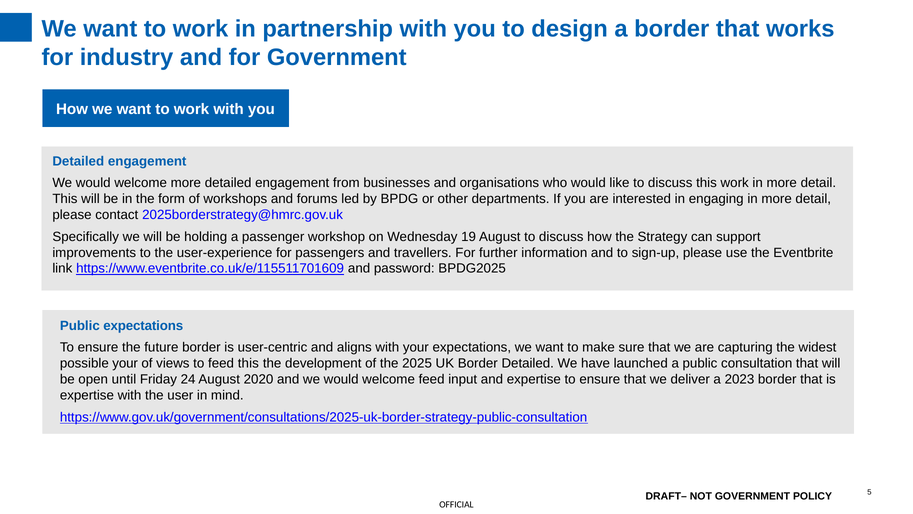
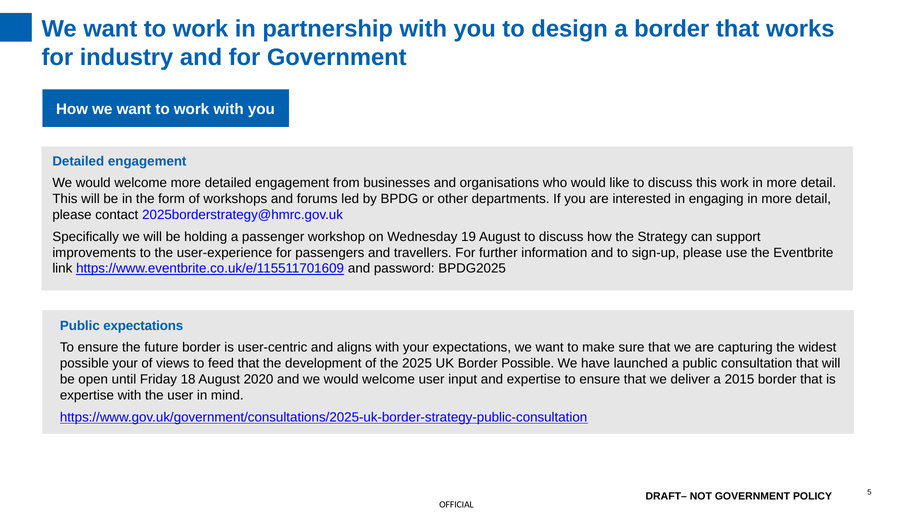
feed this: this -> that
Border Detailed: Detailed -> Possible
24: 24 -> 18
welcome feed: feed -> user
2023: 2023 -> 2015
